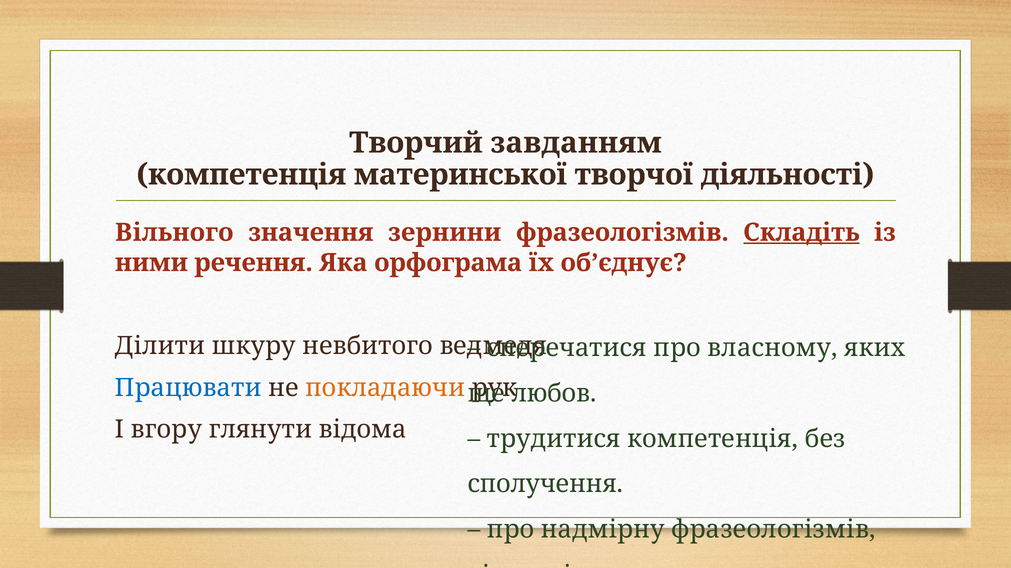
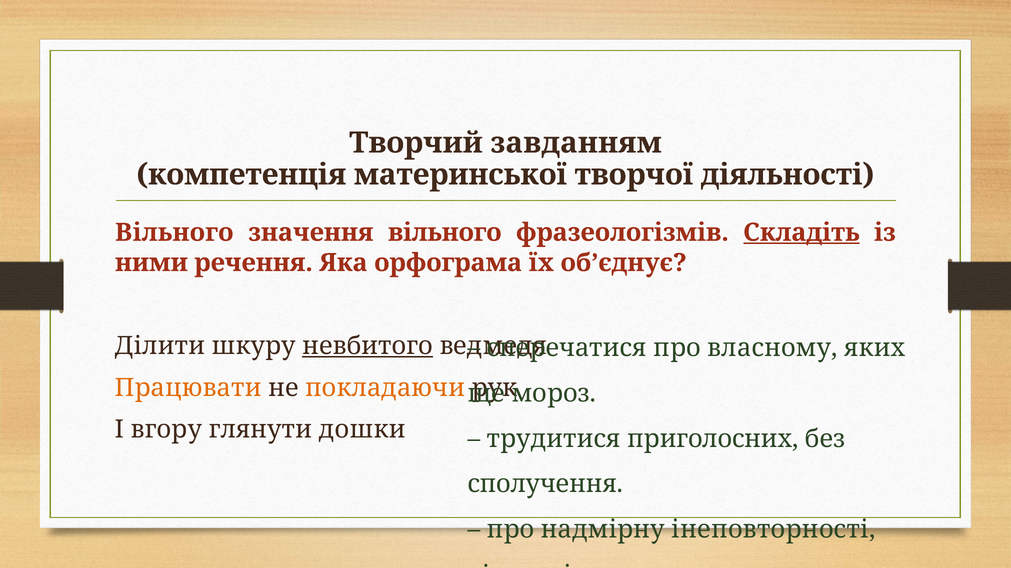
значення зернини: зернини -> вільного
невбитого underline: none -> present
Працювати colour: blue -> orange
любов: любов -> мороз
відома: відома -> дошки
трудитися компетенція: компетенція -> приголосних
надмірну фразеологізмів: фразеологізмів -> інеповторності
